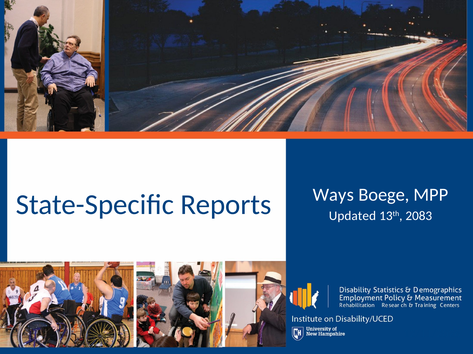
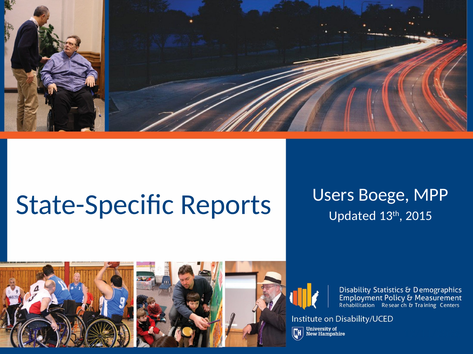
Ways: Ways -> Users
2083: 2083 -> 2015
